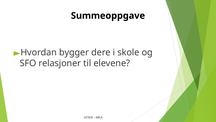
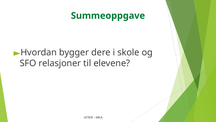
Summeoppgave colour: black -> green
